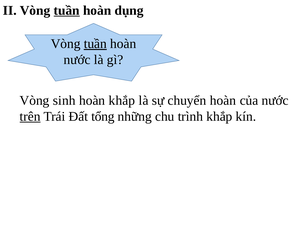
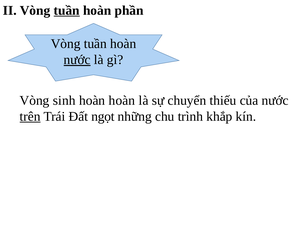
dụng: dụng -> phần
tuần at (95, 44) underline: present -> none
nước at (77, 60) underline: none -> present
hoàn khắp: khắp -> hoàn
chuyển hoàn: hoàn -> thiếu
tổng: tổng -> ngọt
